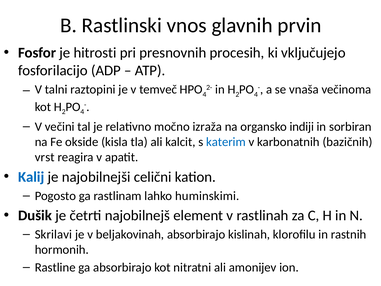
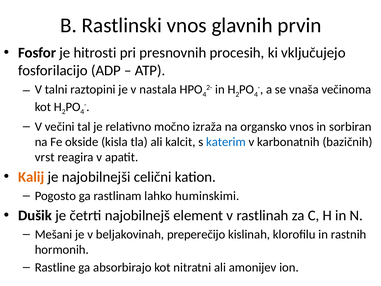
temveč: temveč -> nastala
organsko indiji: indiji -> vnos
Kalij colour: blue -> orange
Skrilavi: Skrilavi -> Mešani
beljakovinah absorbirajo: absorbirajo -> preperečijo
